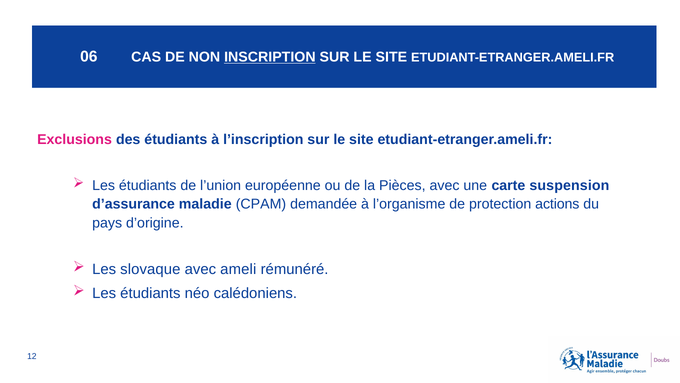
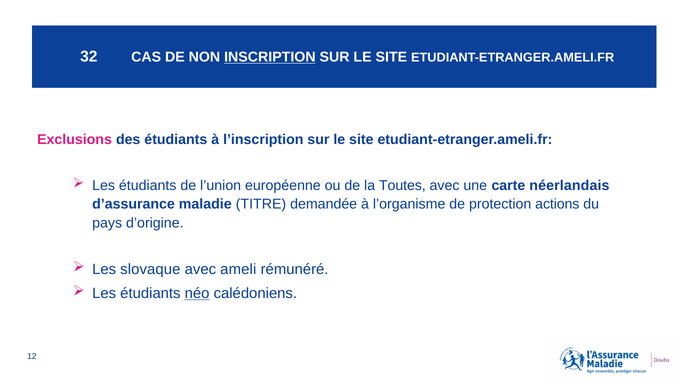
06: 06 -> 32
Pièces: Pièces -> Toutes
suspension: suspension -> néerlandais
CPAM: CPAM -> TITRE
néo underline: none -> present
